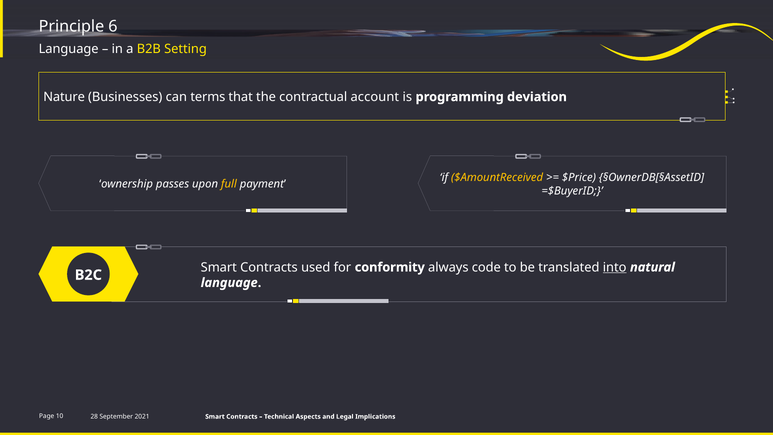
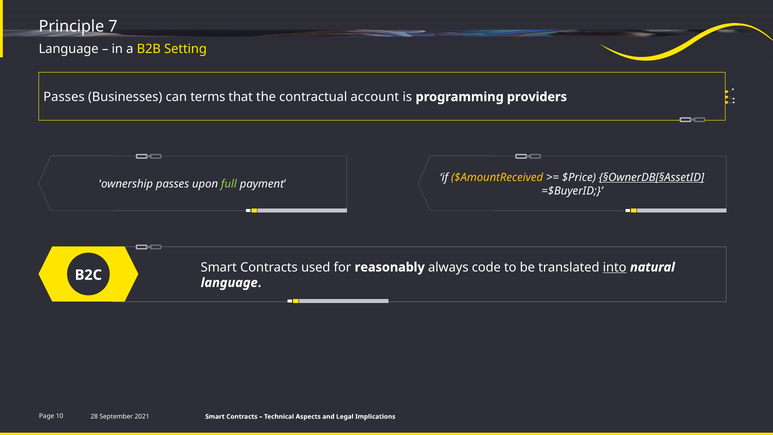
6: 6 -> 7
Nature at (64, 97): Nature -> Passes
deviation: deviation -> providers
§OwnerDB[§AssetID underline: none -> present
full colour: yellow -> light green
conformity: conformity -> reasonably
